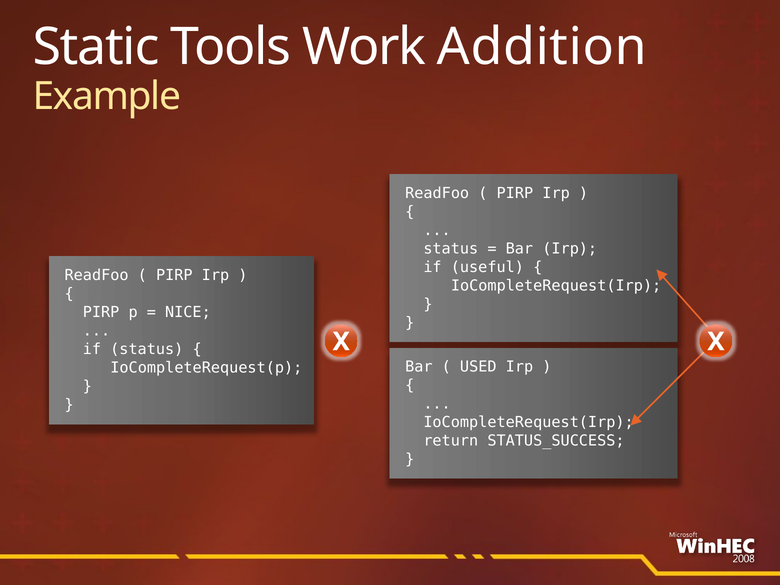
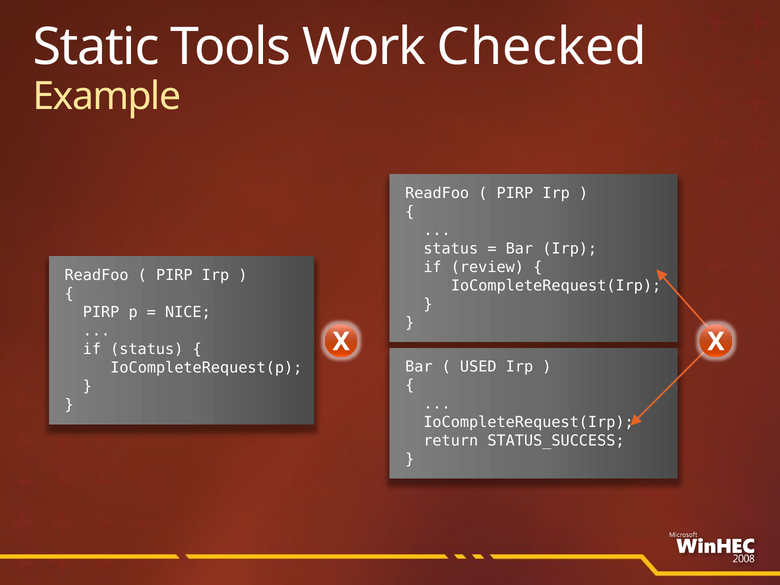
Addition: Addition -> Checked
useful: useful -> review
